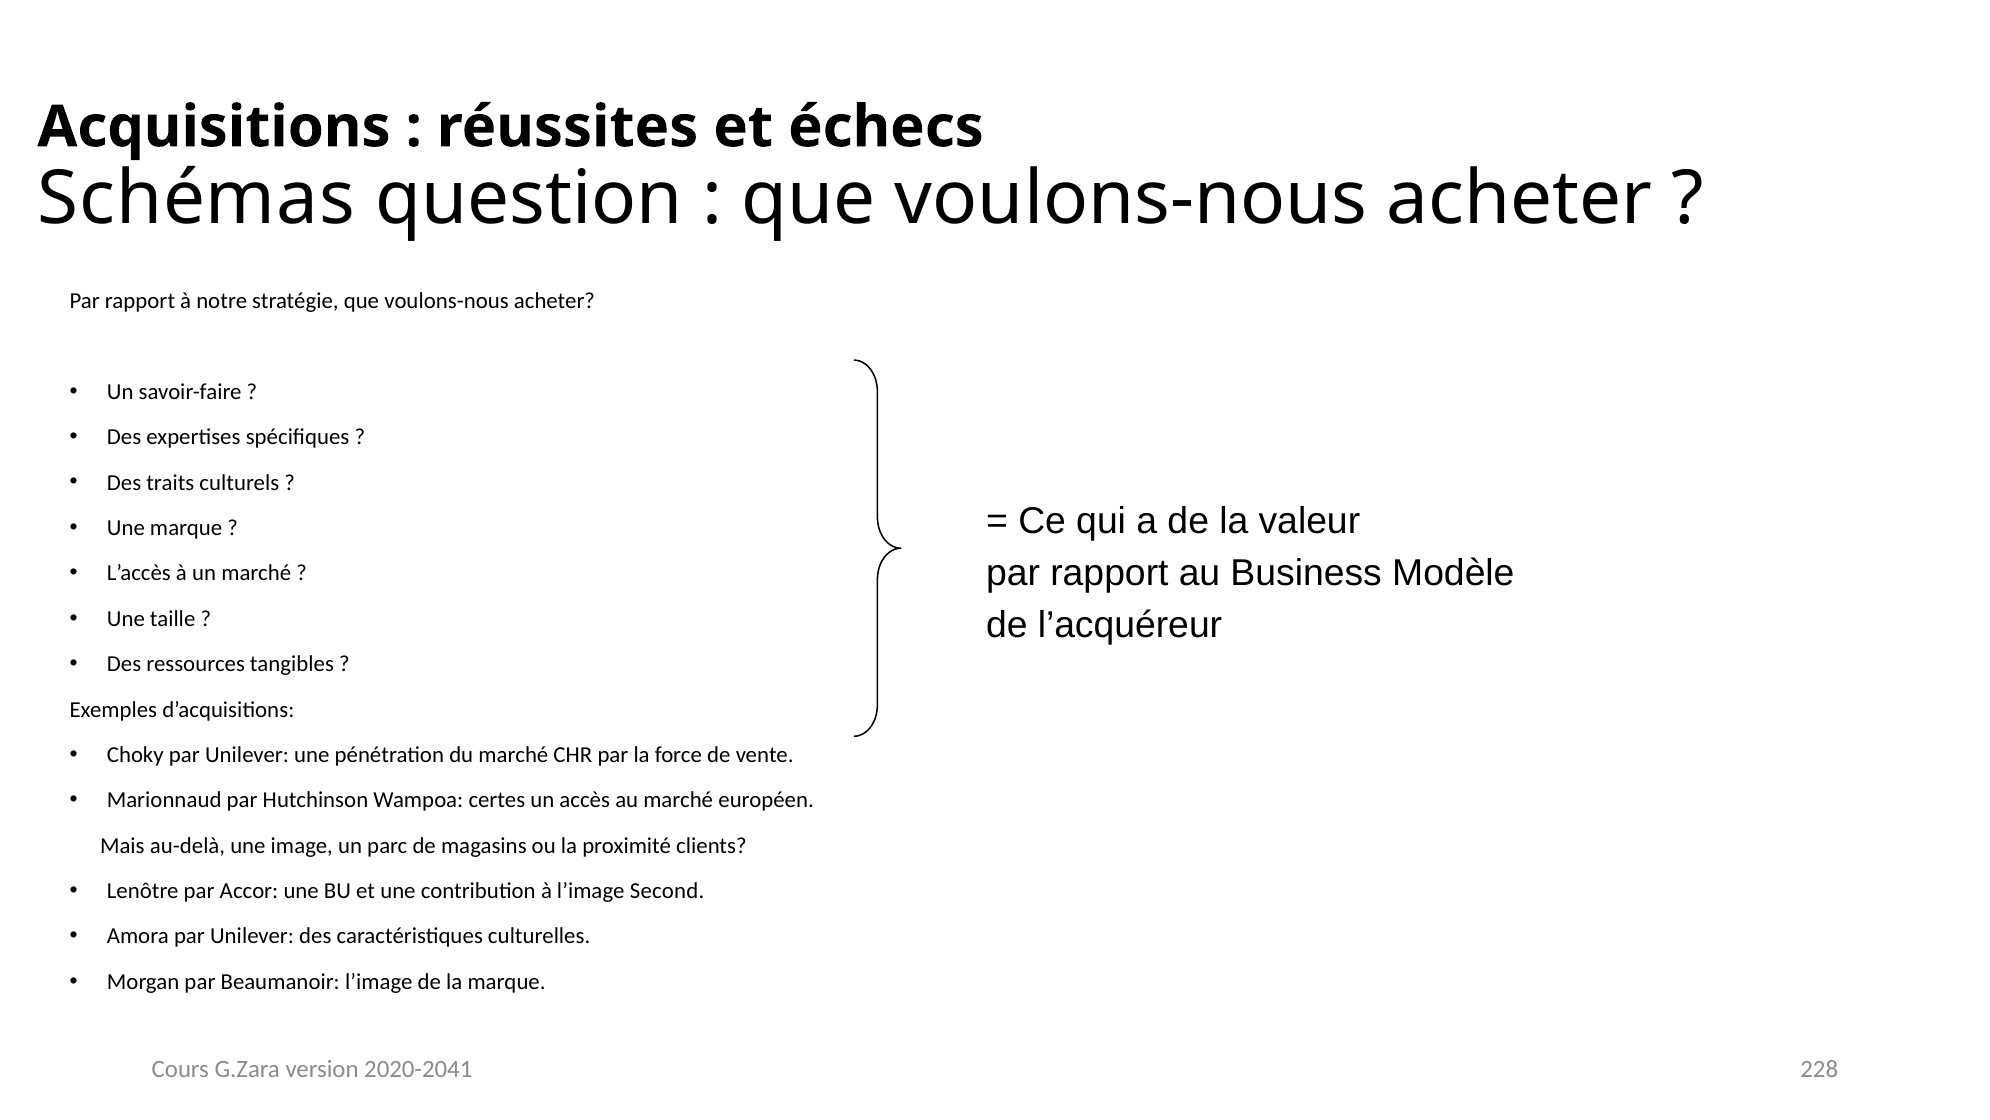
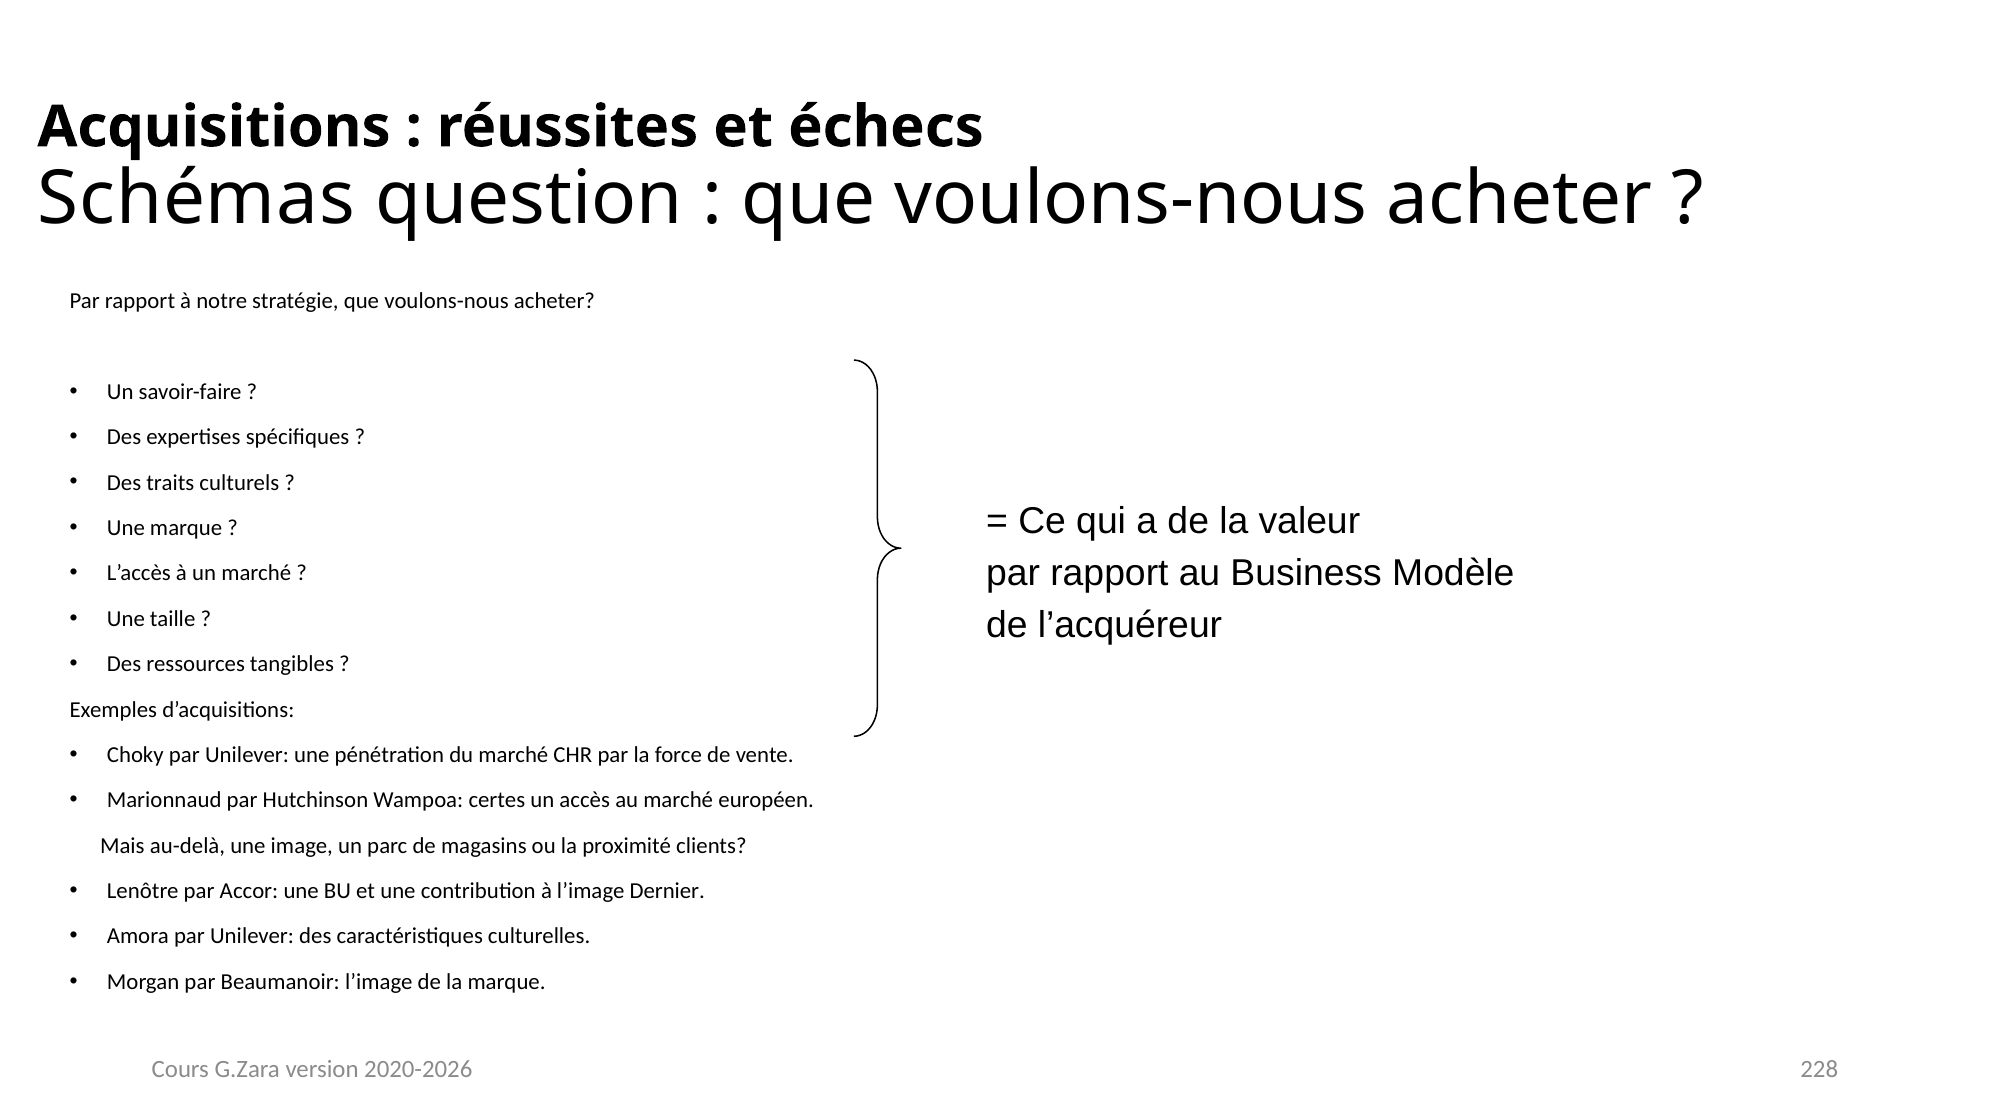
Second: Second -> Dernier
2020-2041: 2020-2041 -> 2020-2026
